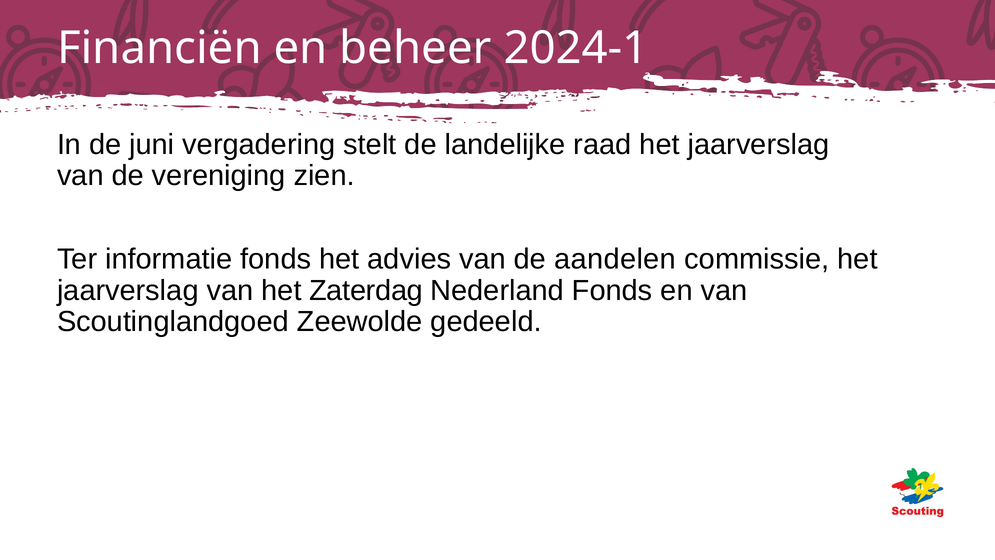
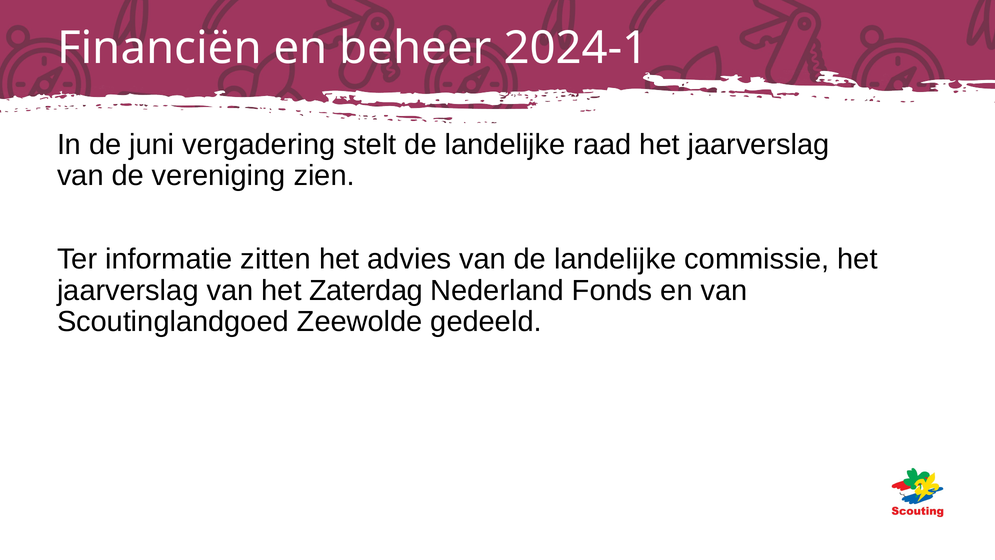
informatie fonds: fonds -> zitten
van de aandelen: aandelen -> landelijke
